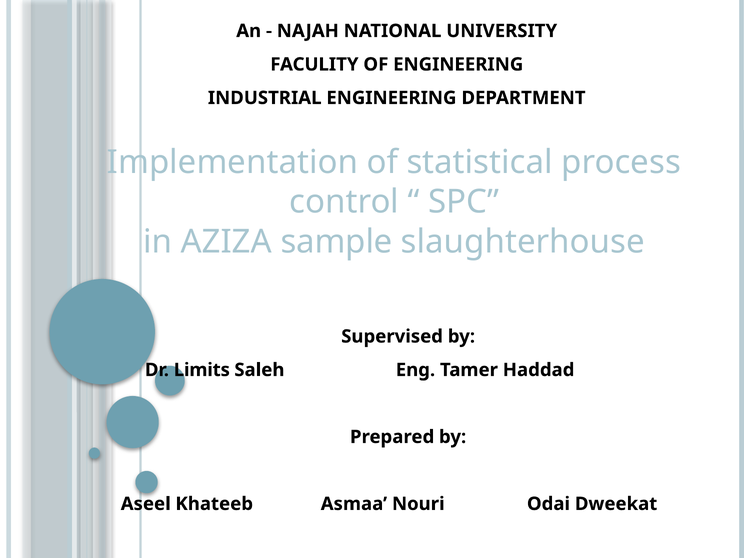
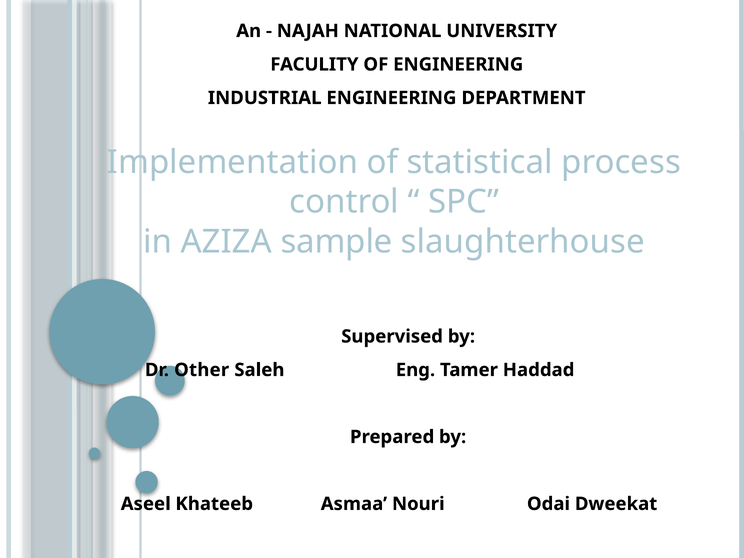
Limits: Limits -> Other
